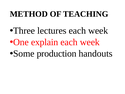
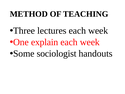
production: production -> sociologist
